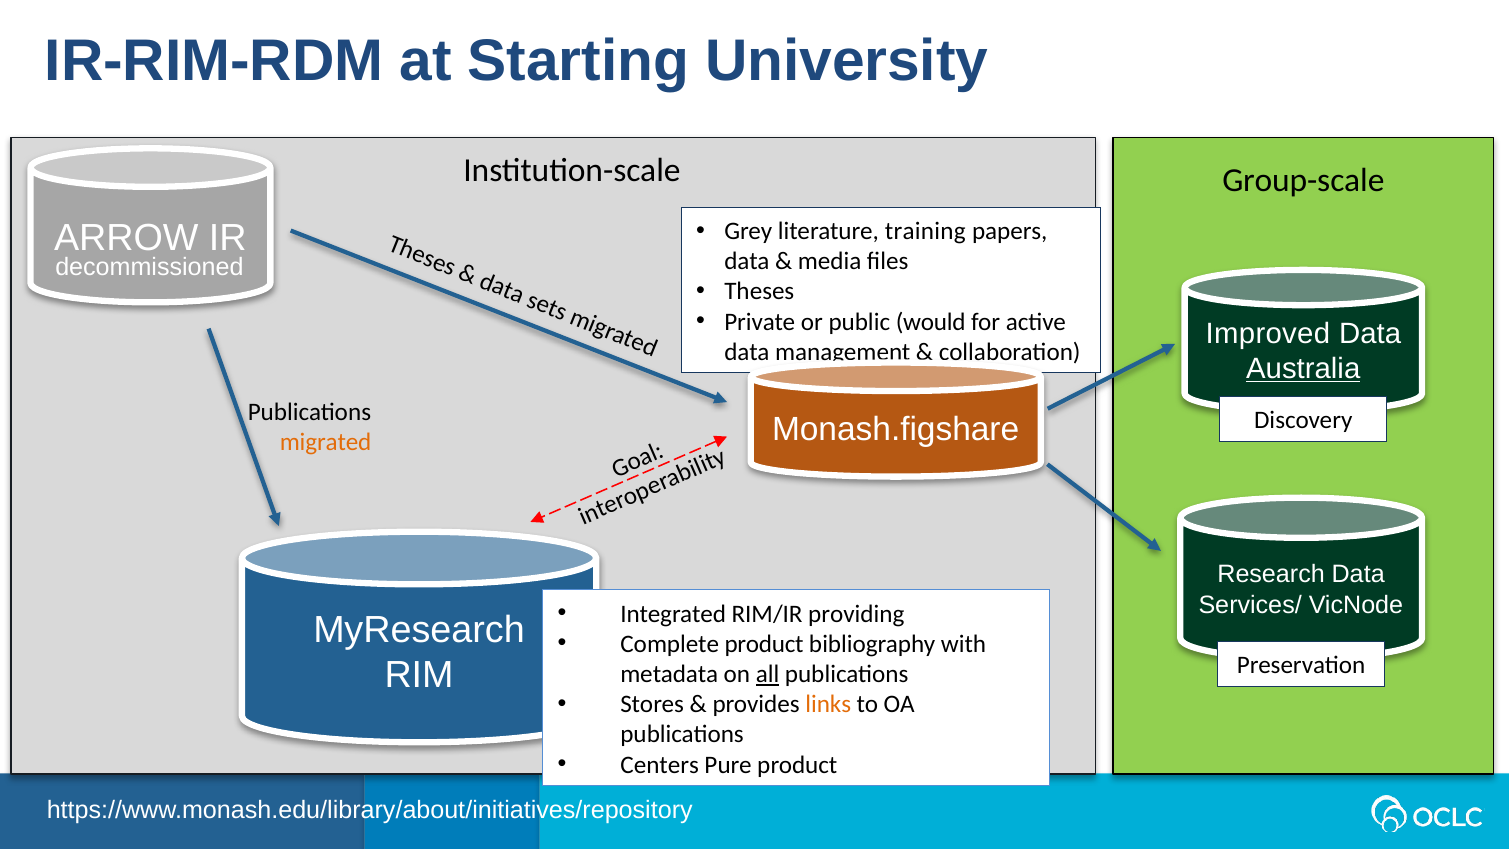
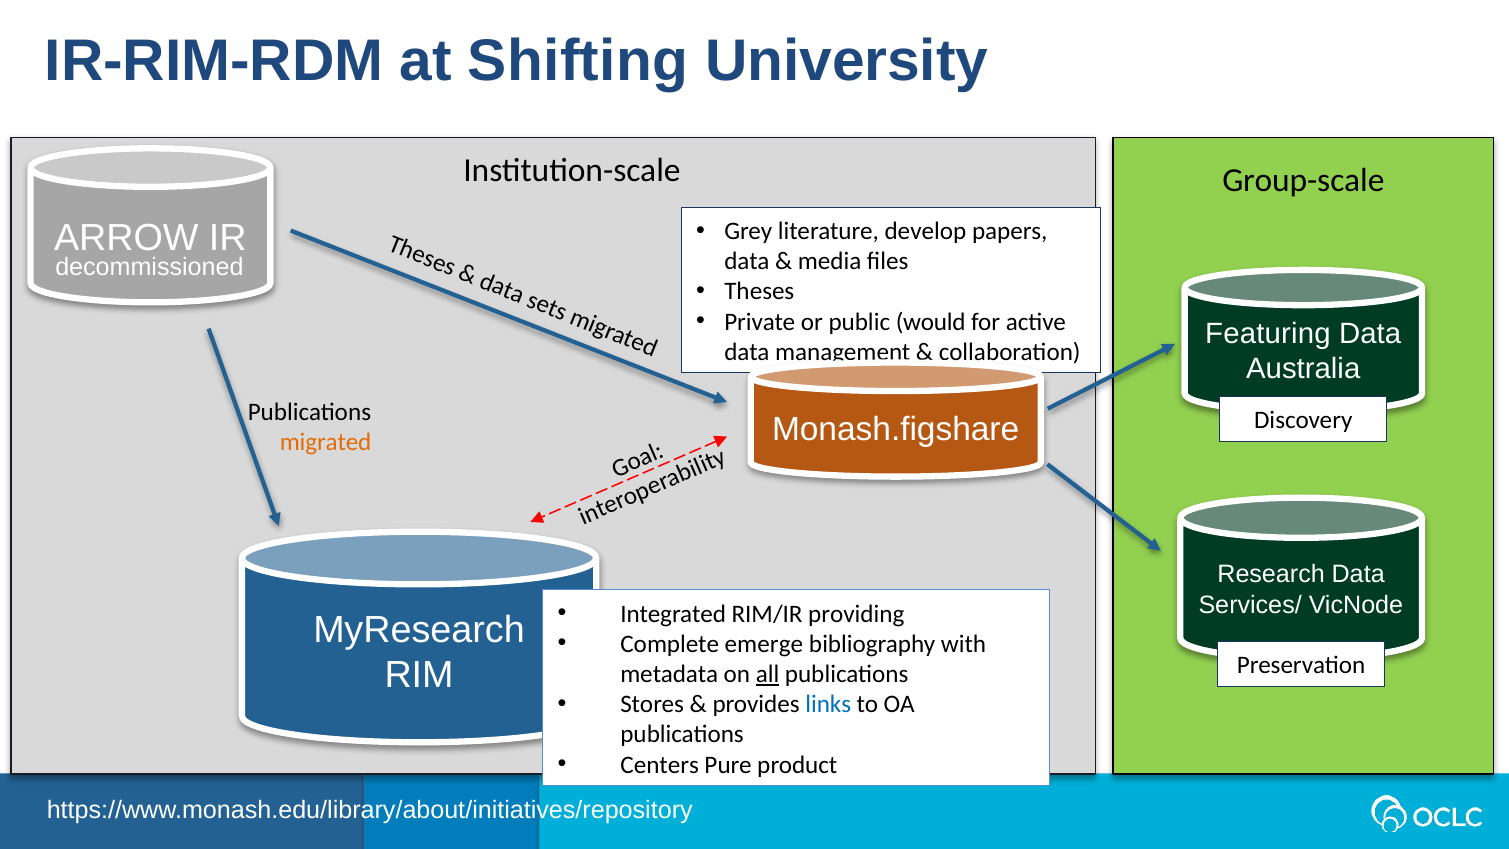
Starting: Starting -> Shifting
training: training -> develop
Improved: Improved -> Featuring
Australia underline: present -> none
Complete product: product -> emerge
links colour: orange -> blue
